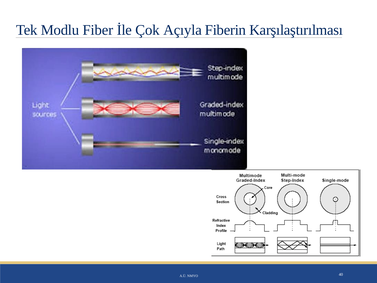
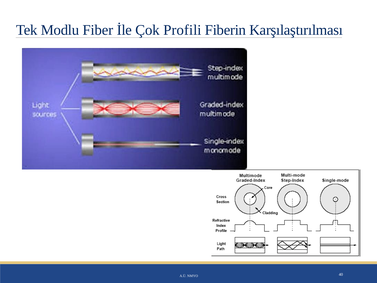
Açıyla: Açıyla -> Profili
